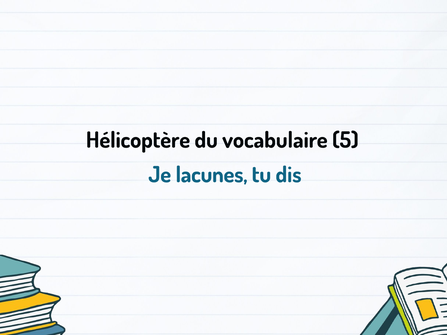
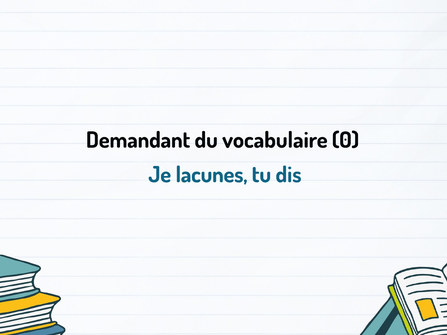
Hélicoptère: Hélicoptère -> Demandant
5: 5 -> 0
